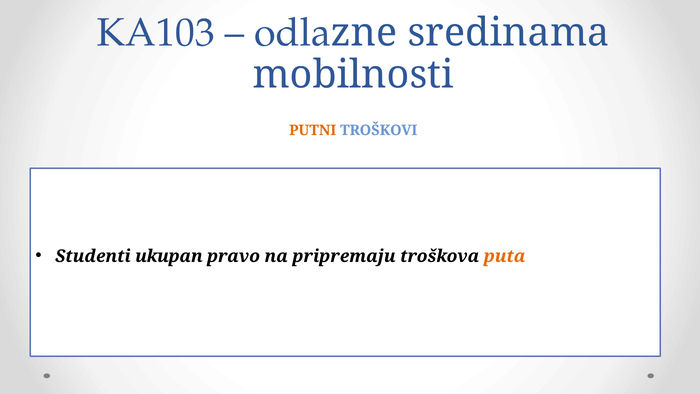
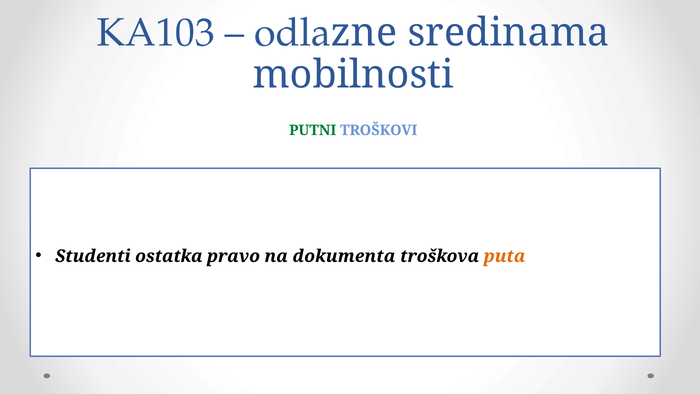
PUTNI colour: orange -> green
ukupan: ukupan -> ostatka
pripremaju: pripremaju -> dokumenta
